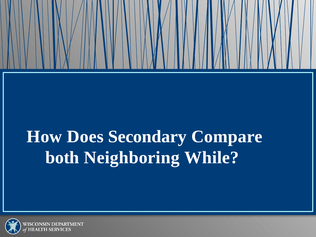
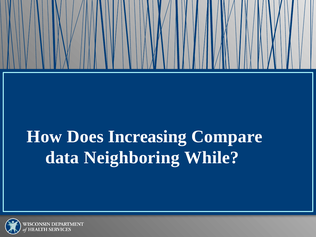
Secondary: Secondary -> Increasing
both: both -> data
